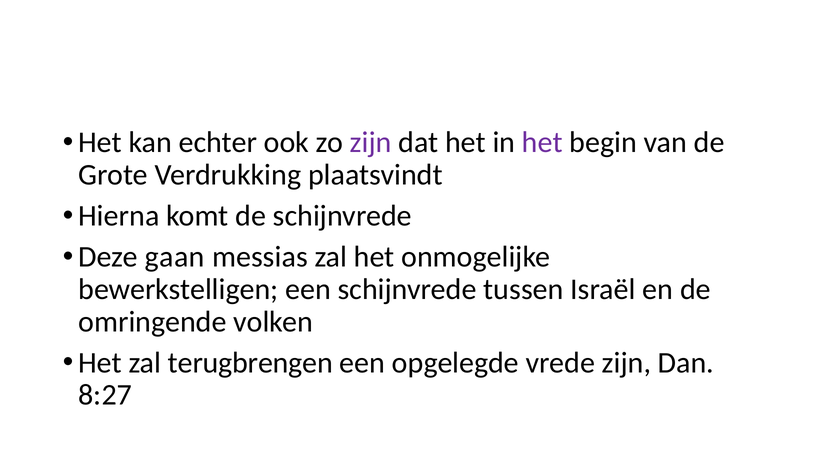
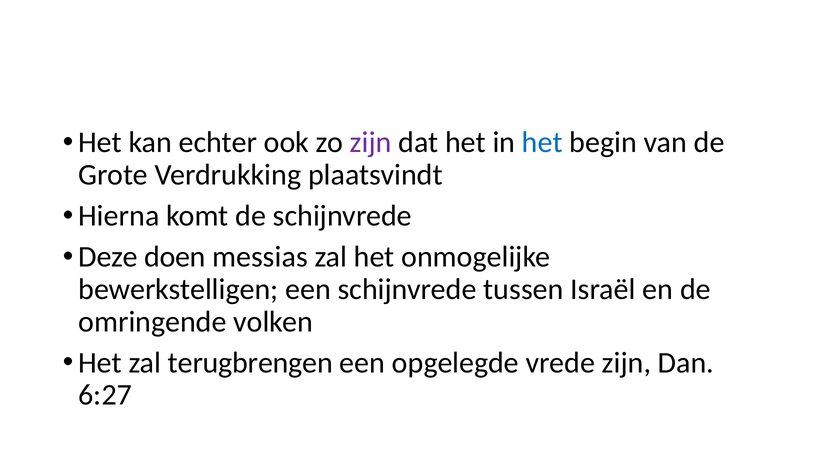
het at (542, 143) colour: purple -> blue
gaan: gaan -> doen
8:27: 8:27 -> 6:27
